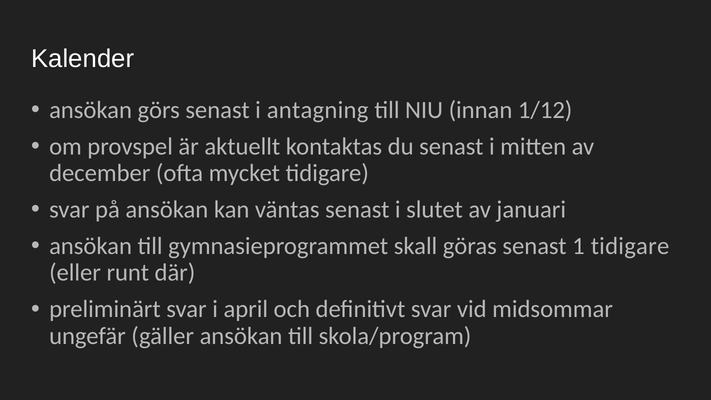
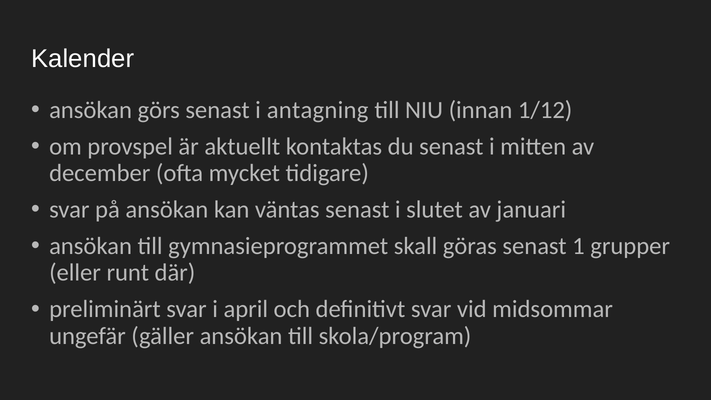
1 tidigare: tidigare -> grupper
